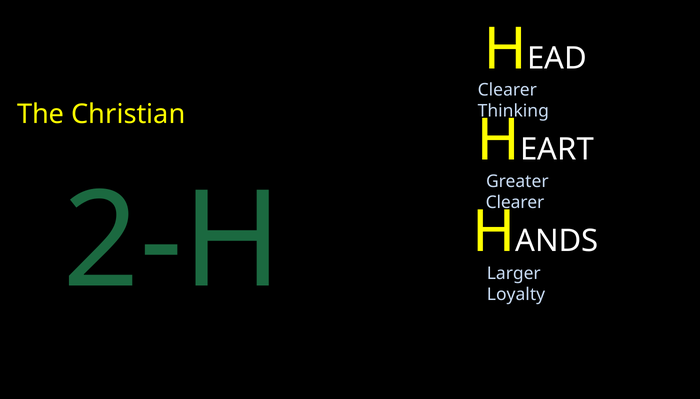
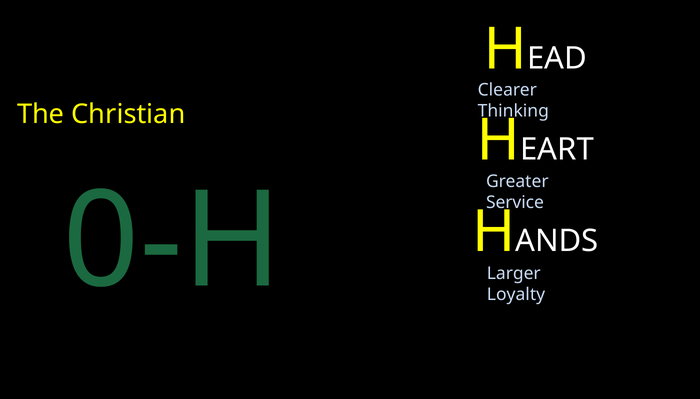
Clearer at (515, 202): Clearer -> Service
2-H: 2-H -> 0-H
